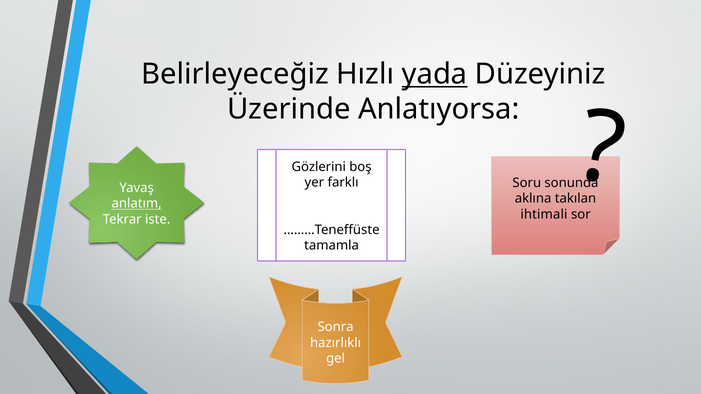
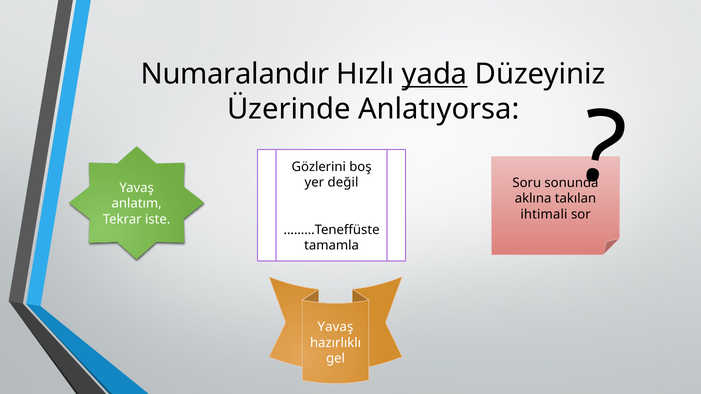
Belirleyeceğiz: Belirleyeceğiz -> Numaralandır
farklı: farklı -> değil
anlatım underline: present -> none
Sonra at (336, 327): Sonra -> Yavaş
